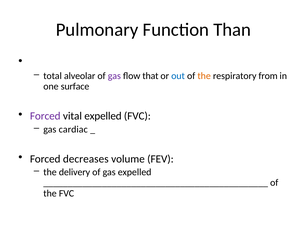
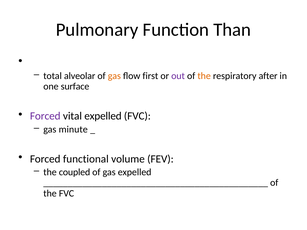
gas at (114, 76) colour: purple -> orange
that: that -> first
out colour: blue -> purple
from: from -> after
cardiac: cardiac -> minute
decreases: decreases -> functional
delivery: delivery -> coupled
